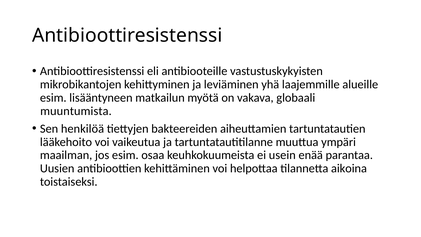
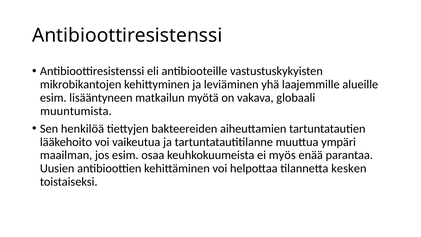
usein: usein -> myös
aikoina: aikoina -> kesken
